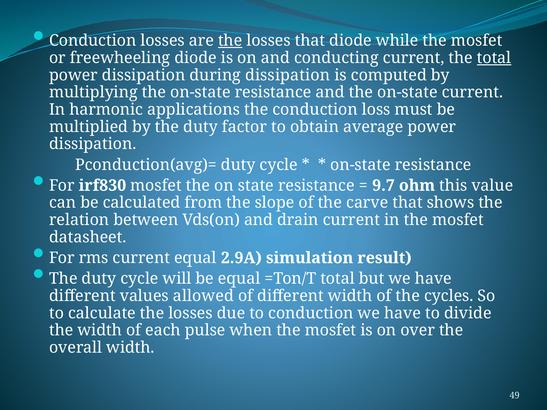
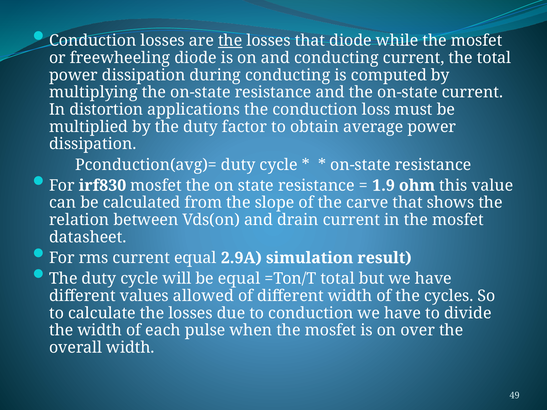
total at (494, 58) underline: present -> none
during dissipation: dissipation -> conducting
harmonic: harmonic -> distortion
9.7: 9.7 -> 1.9
